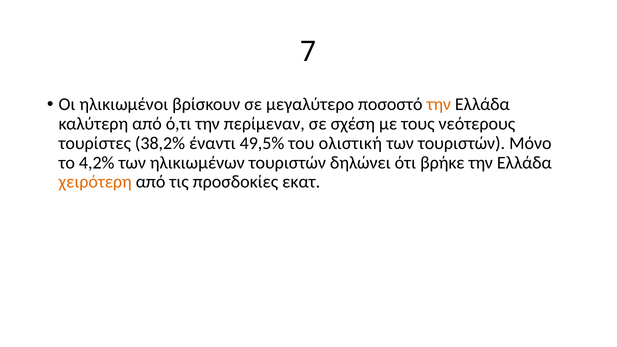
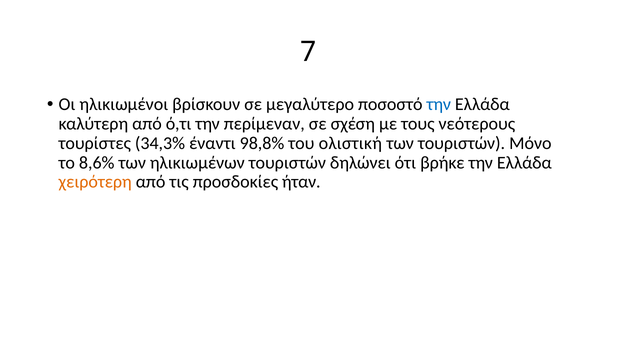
την at (439, 104) colour: orange -> blue
38,2%: 38,2% -> 34,3%
49,5%: 49,5% -> 98,8%
4,2%: 4,2% -> 8,6%
εκατ: εκατ -> ήταν
